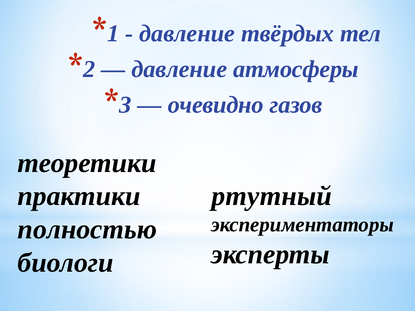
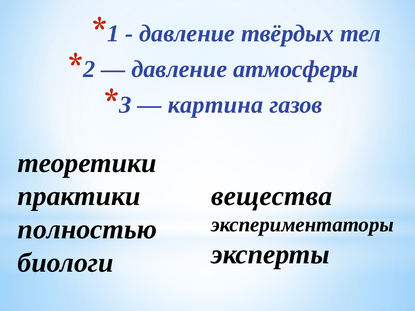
очевидно: очевидно -> картина
ртутный: ртутный -> вещества
